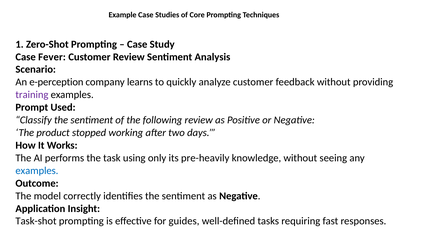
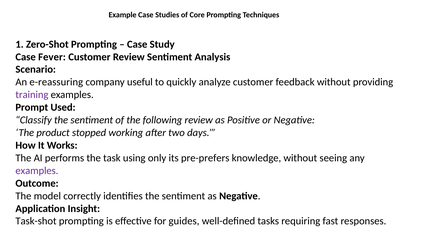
e-perception: e-perception -> e-reassuring
learns: learns -> useful
pre-heavily: pre-heavily -> pre-prefers
examples at (37, 171) colour: blue -> purple
